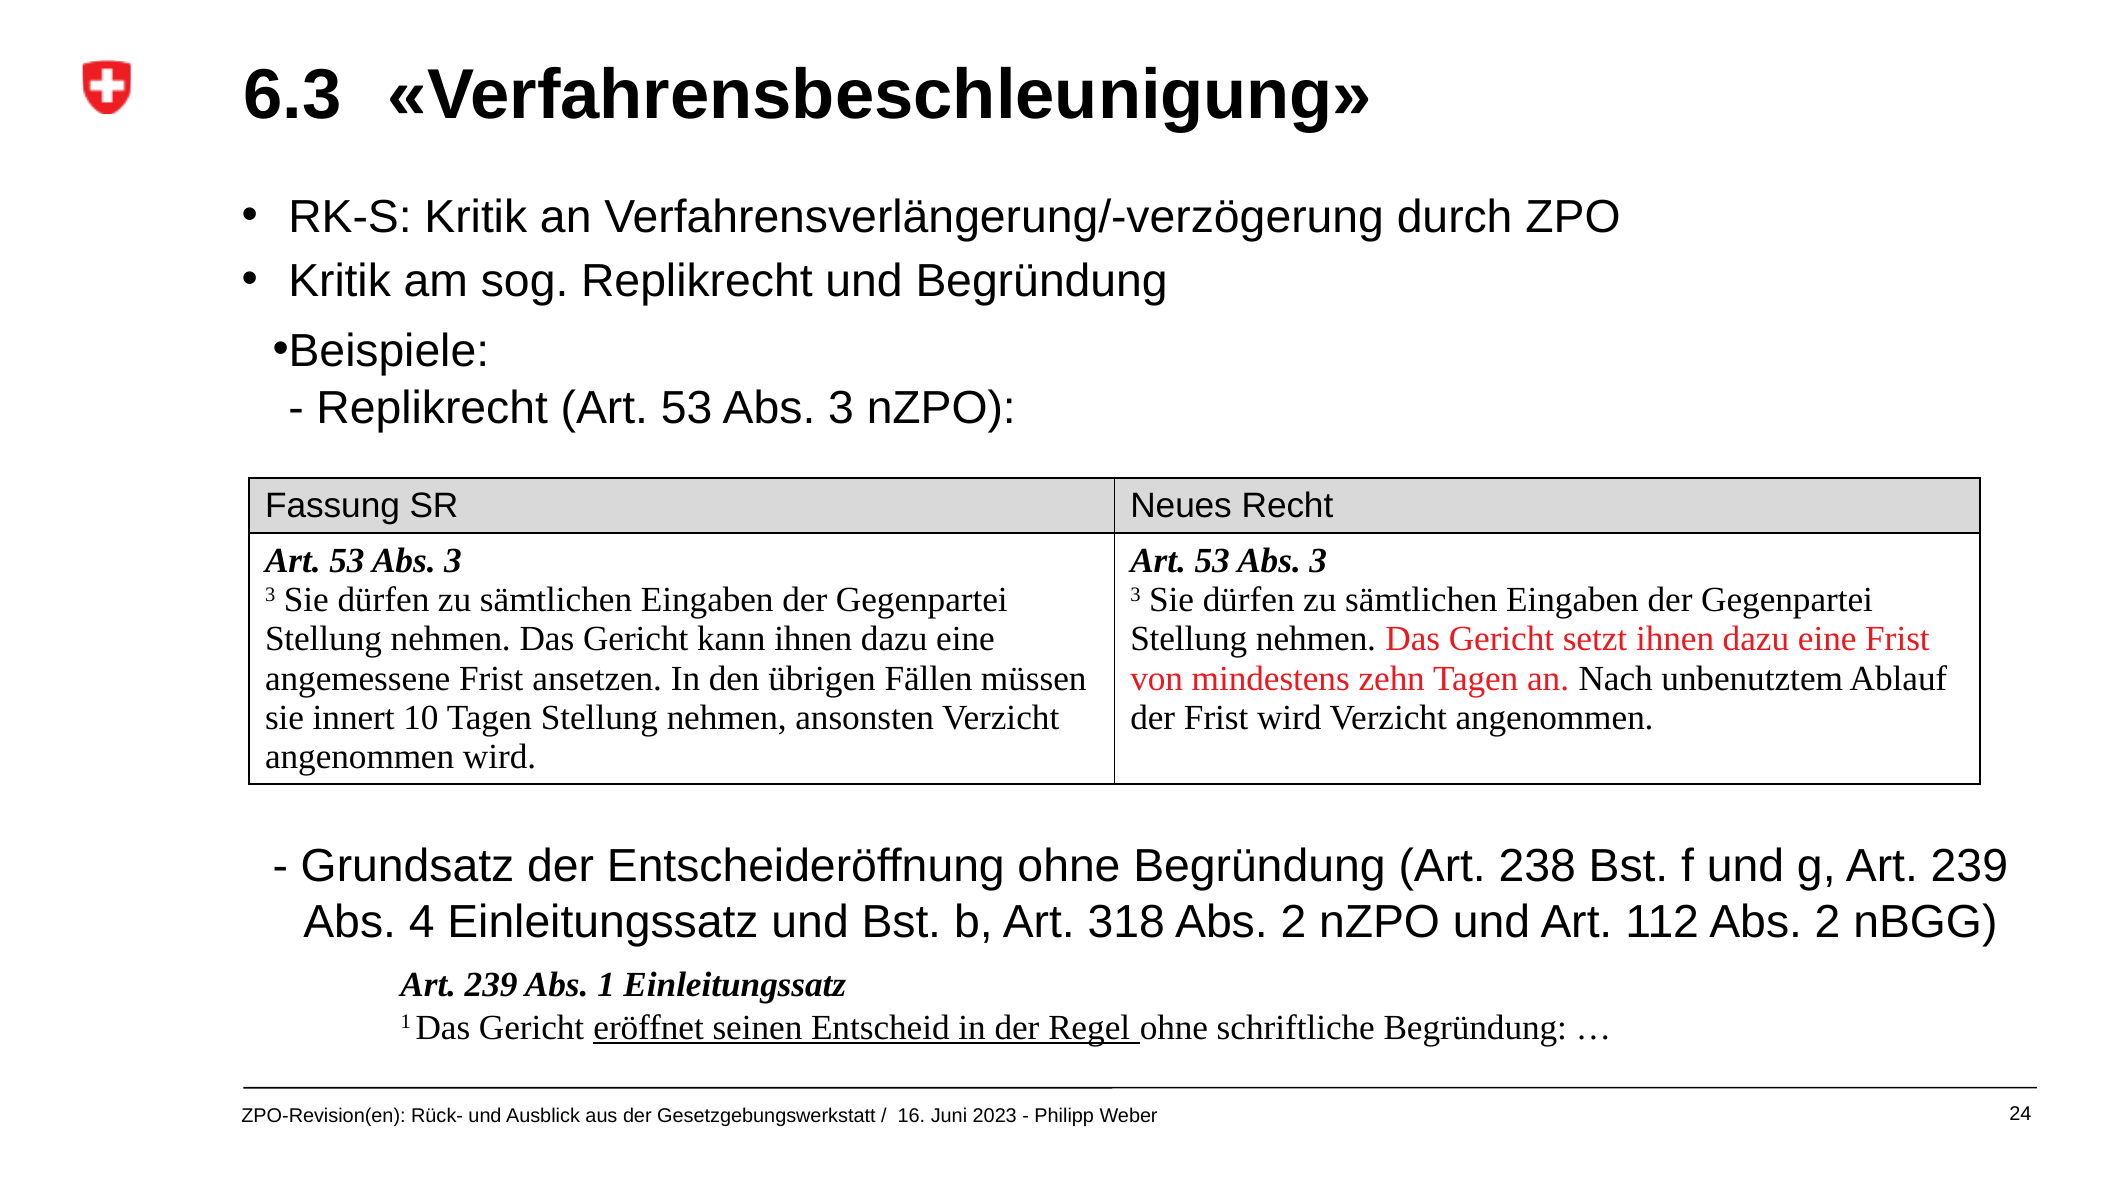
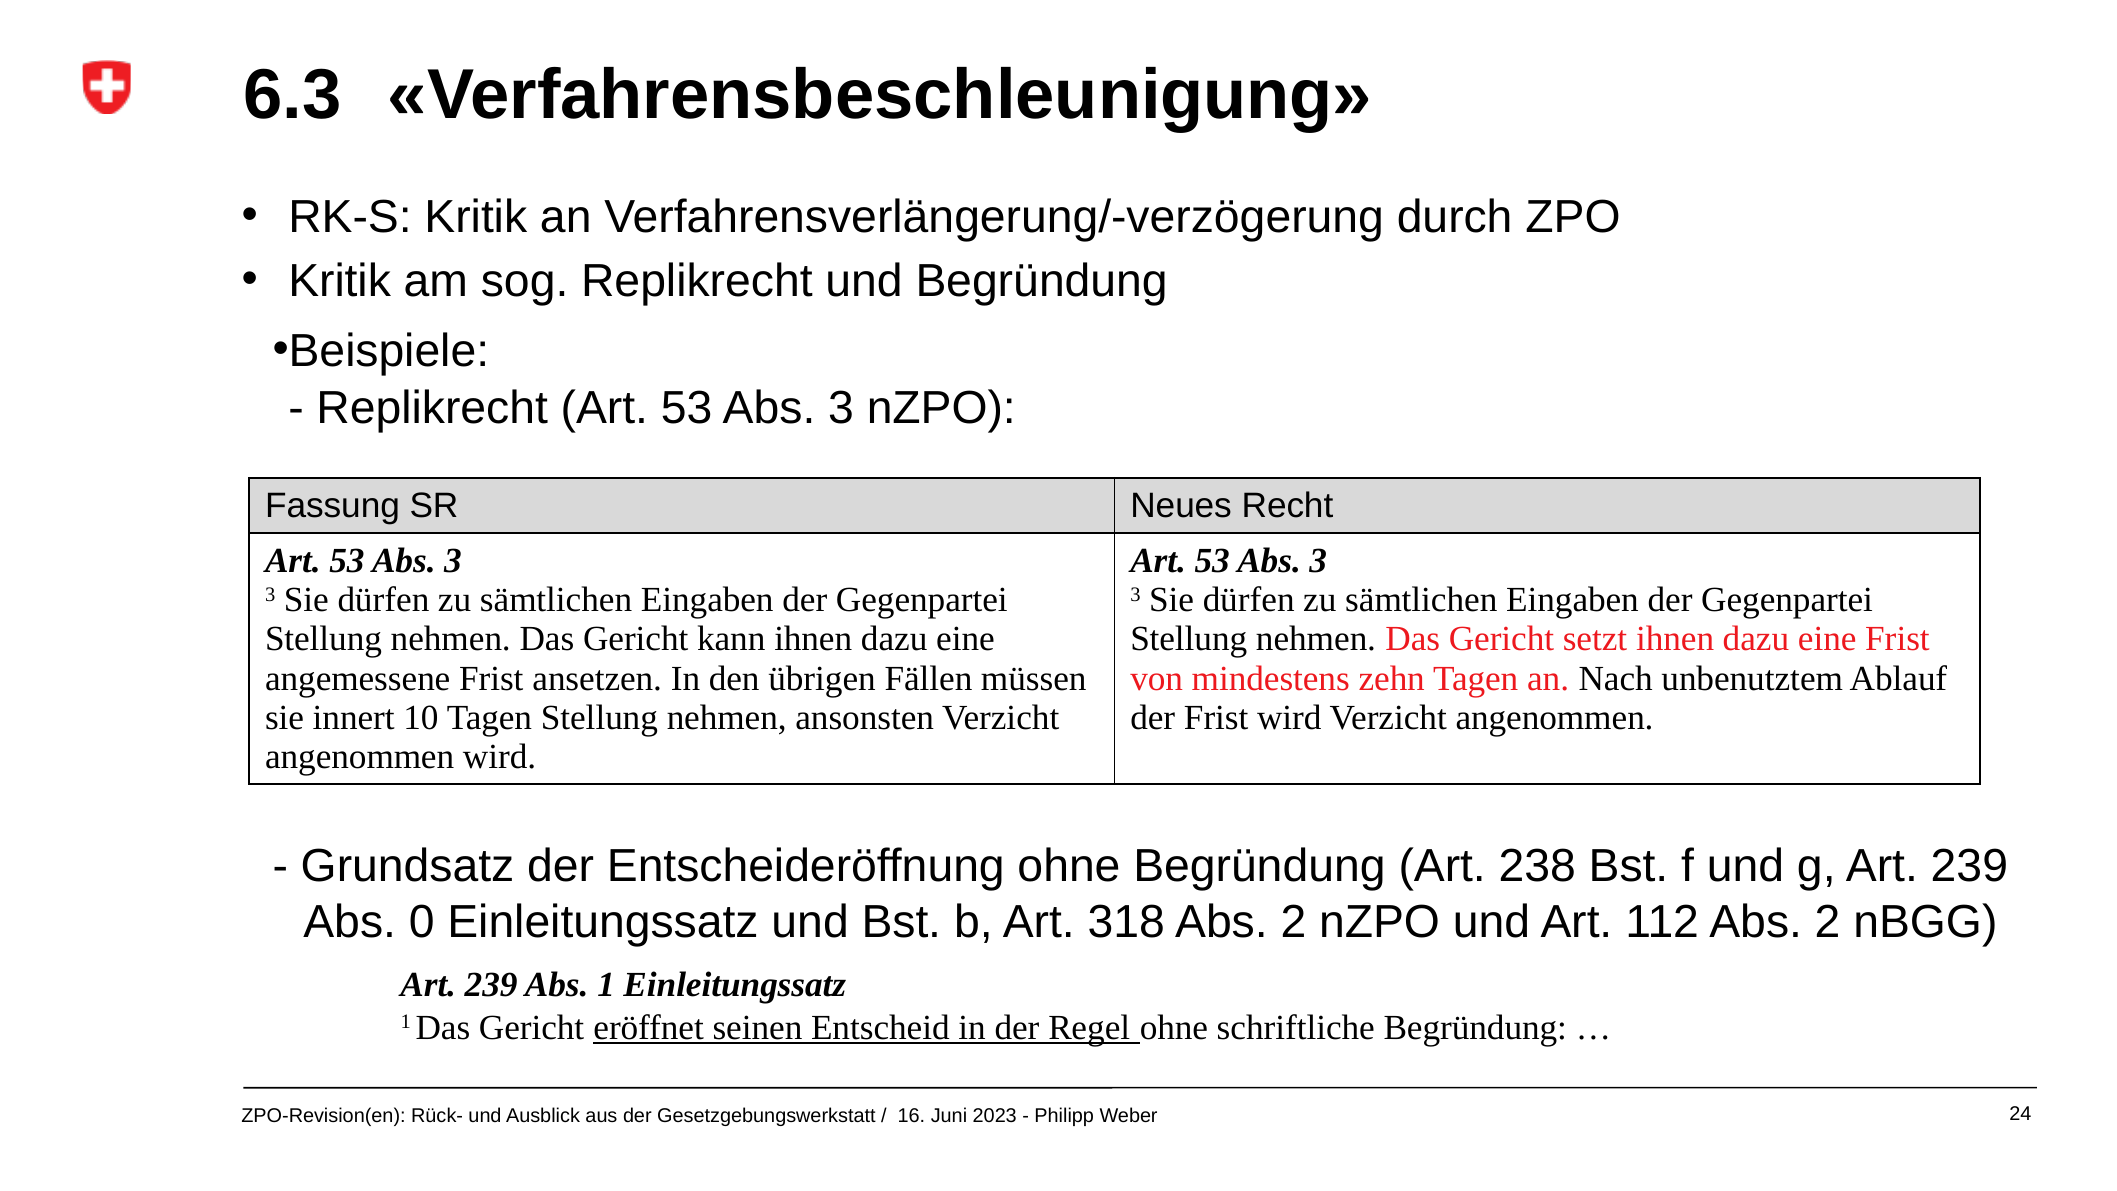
4: 4 -> 0
